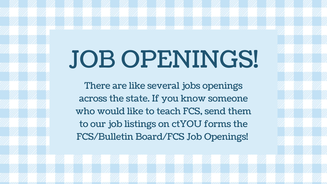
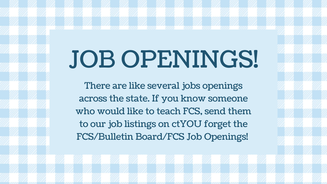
forms: forms -> forget
